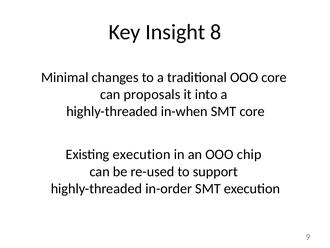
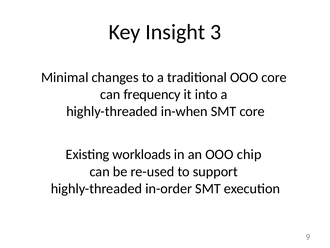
8: 8 -> 3
proposals: proposals -> frequency
Existing execution: execution -> workloads
